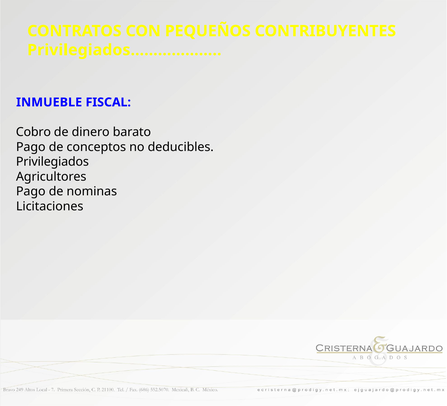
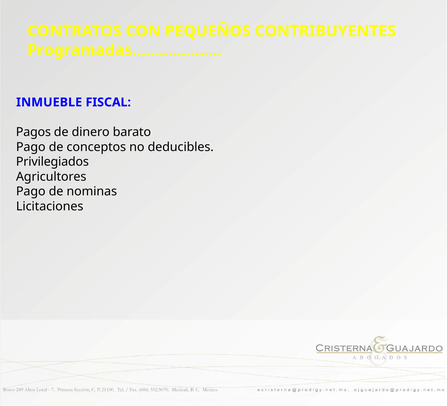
Privilegiados………………: Privilegiados……………… -> Programadas………………
Cobro: Cobro -> Pagos
